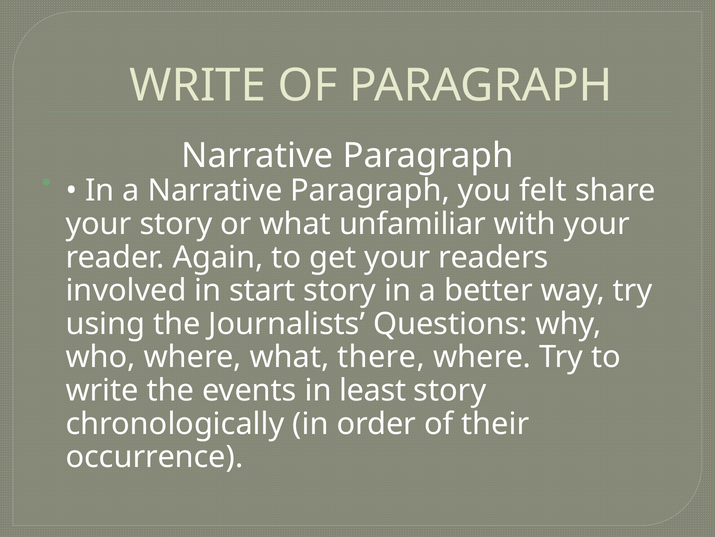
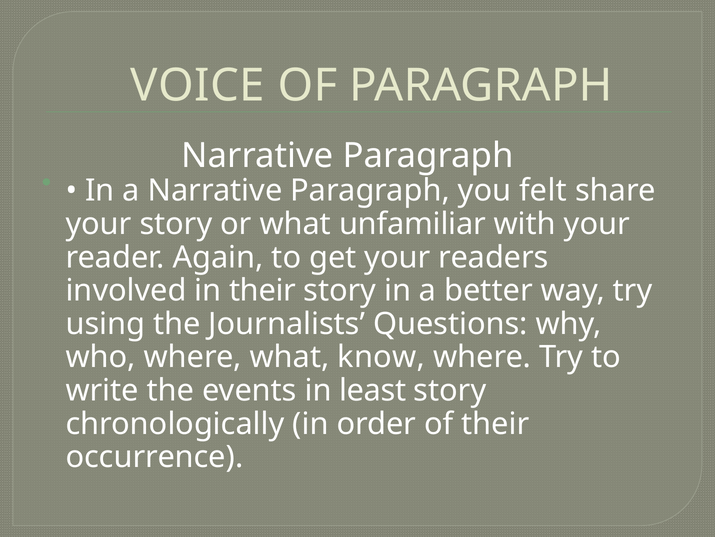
WRITE at (198, 85): WRITE -> VOICE
in start: start -> their
there: there -> know
